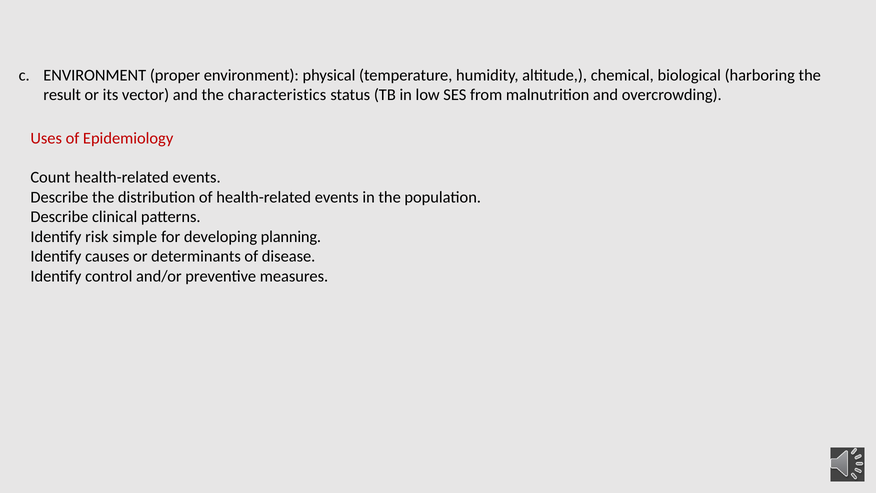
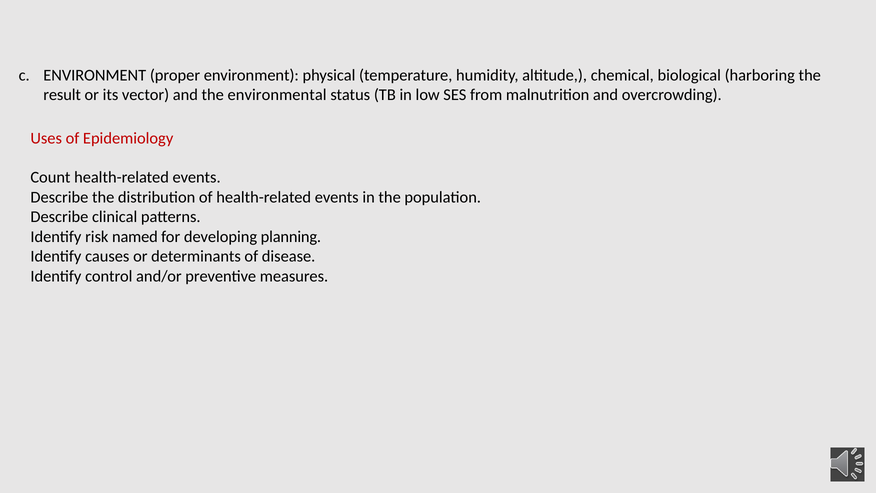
characteristics: characteristics -> environmental
simple: simple -> named
